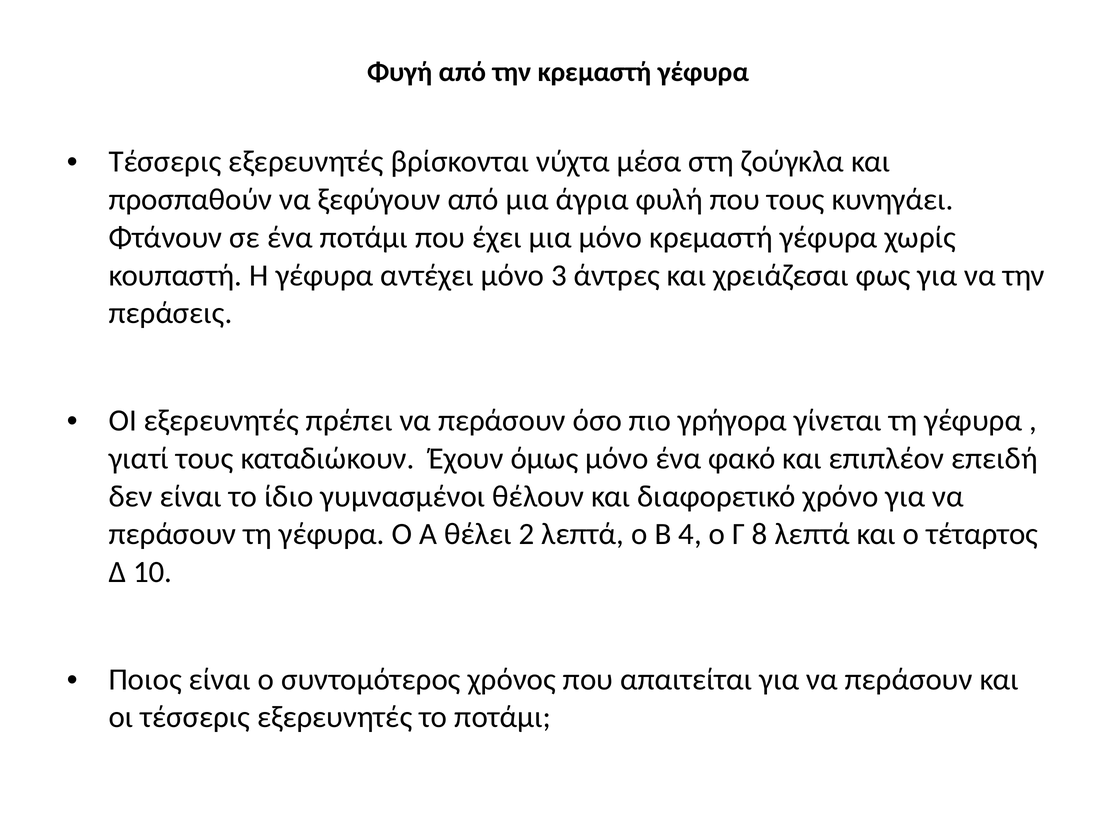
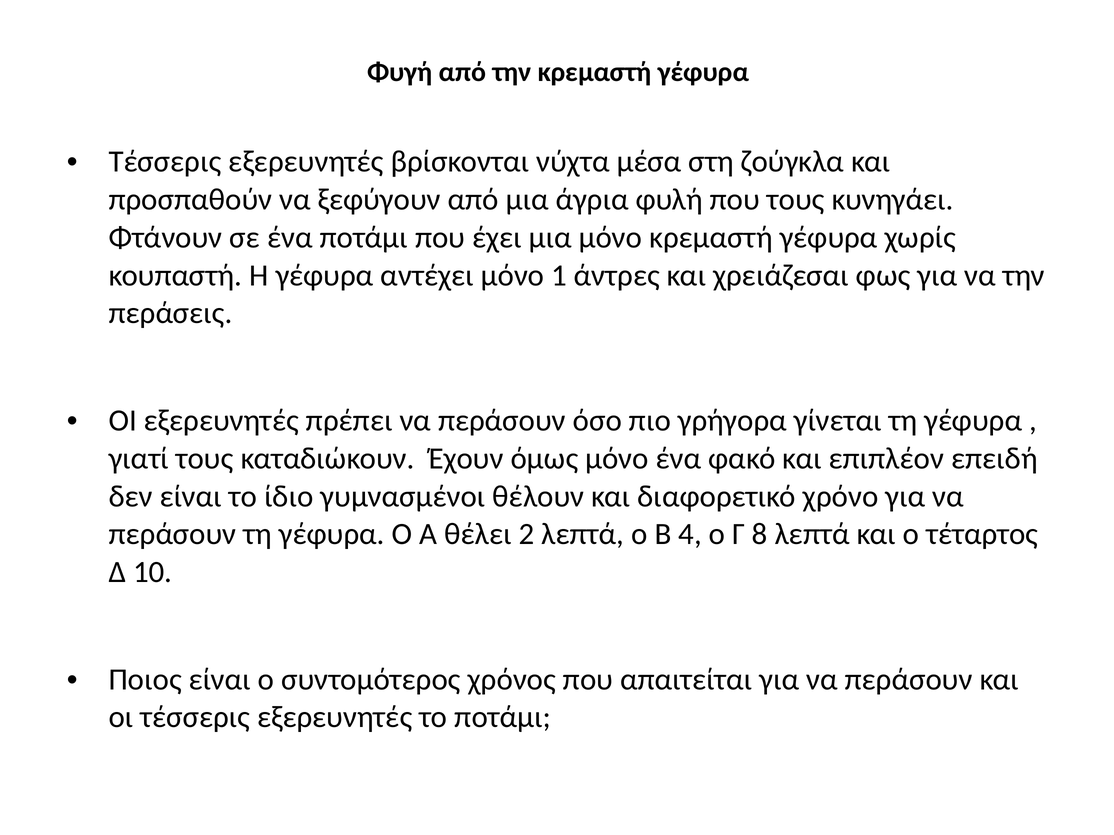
3: 3 -> 1
